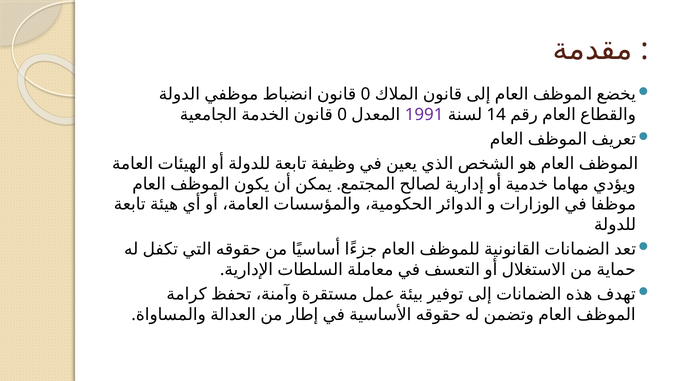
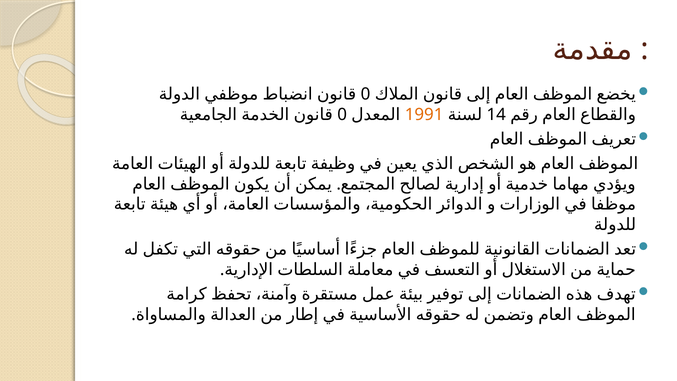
1991 colour: purple -> orange
